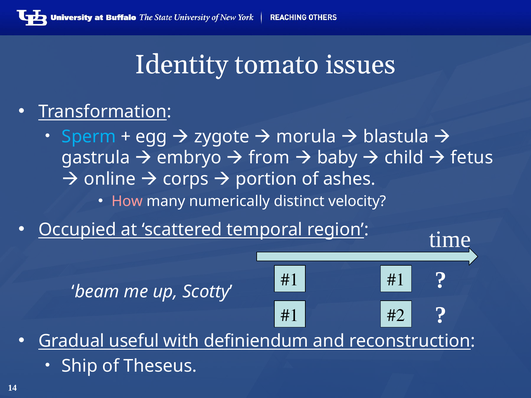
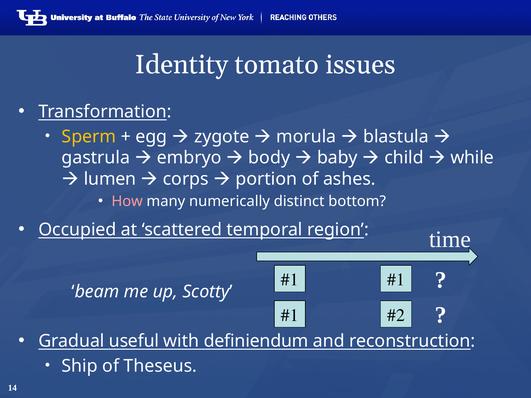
Sperm colour: light blue -> yellow
from: from -> body
fetus: fetus -> while
online: online -> lumen
velocity: velocity -> bottom
